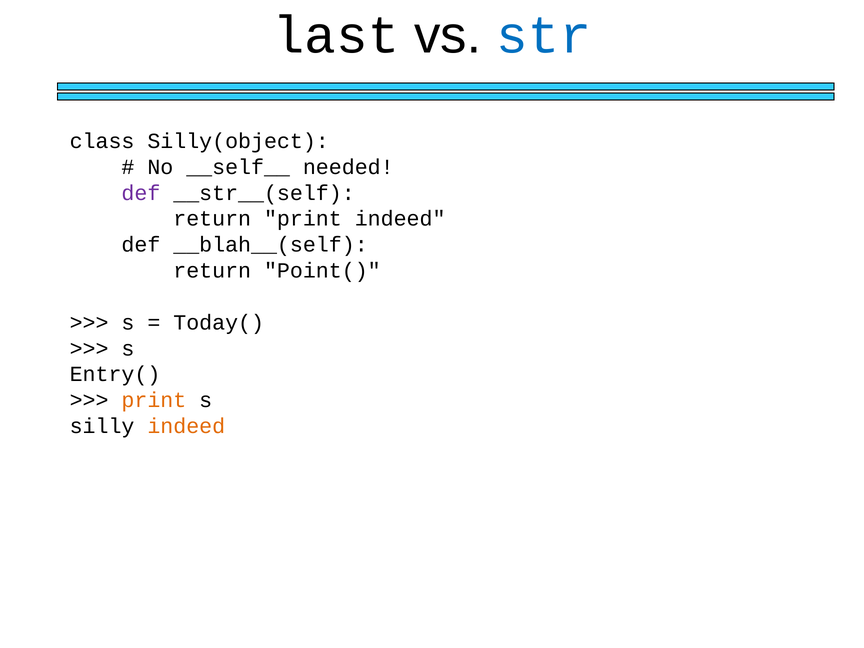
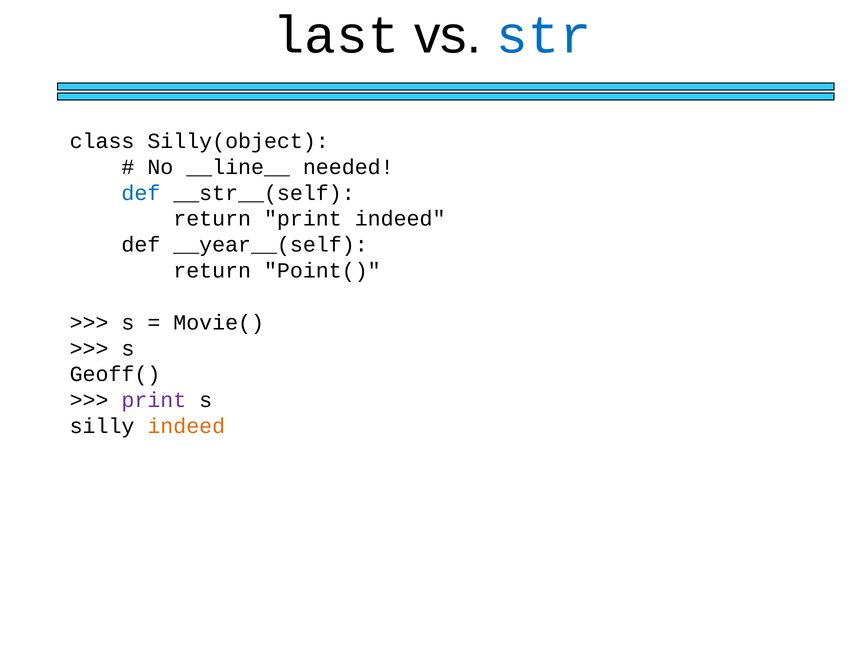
__self__: __self__ -> __line__
def at (141, 193) colour: purple -> blue
__blah__(self: __blah__(self -> __year__(self
Today(: Today( -> Movie(
Entry(: Entry( -> Geoff(
print at (154, 400) colour: orange -> purple
